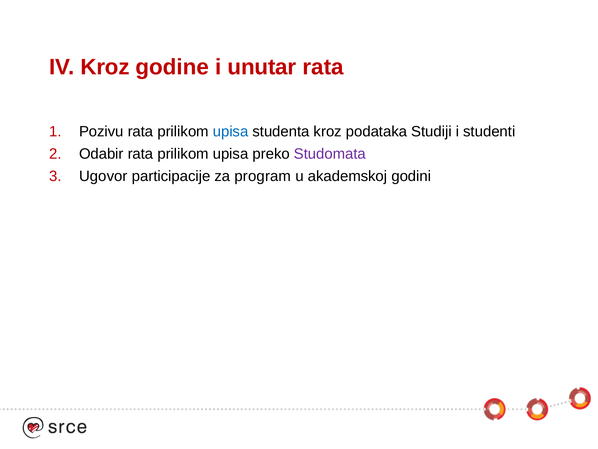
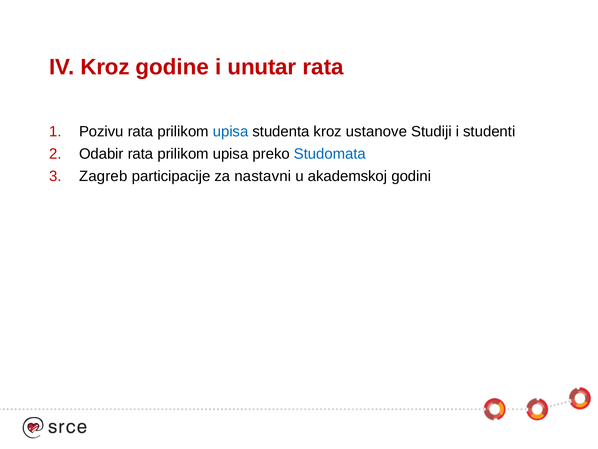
podataka: podataka -> ustanove
Studomata colour: purple -> blue
Ugovor: Ugovor -> Zagreb
program: program -> nastavni
